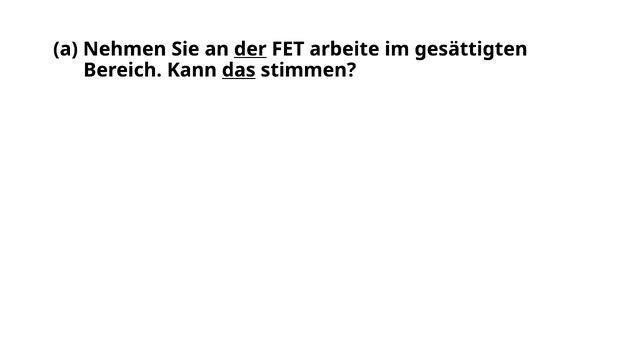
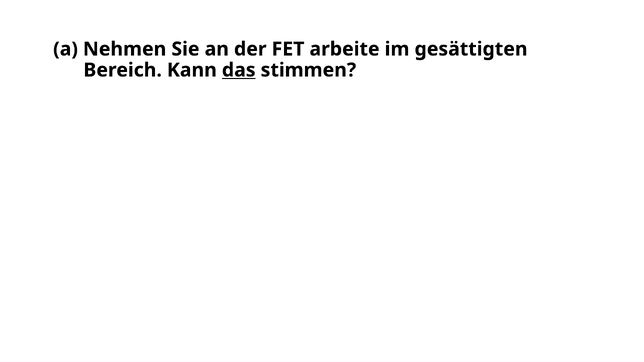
der underline: present -> none
